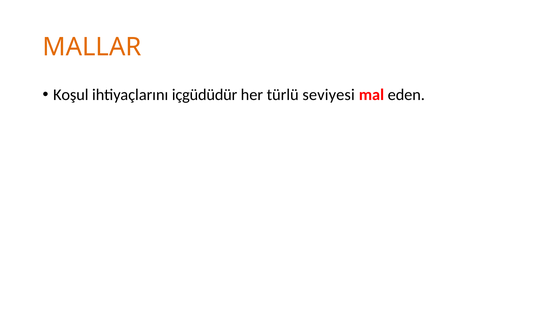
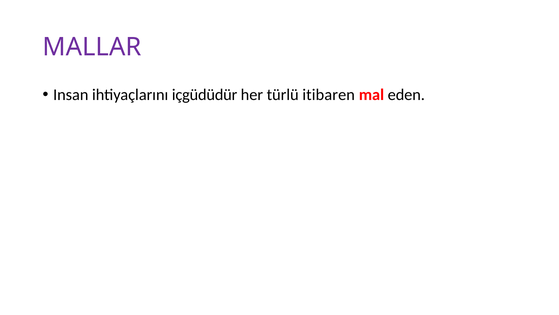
MALLAR colour: orange -> purple
Koşul: Koşul -> Insan
seviyesi: seviyesi -> itibaren
